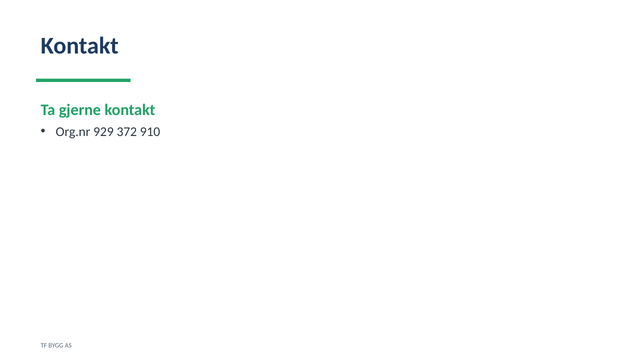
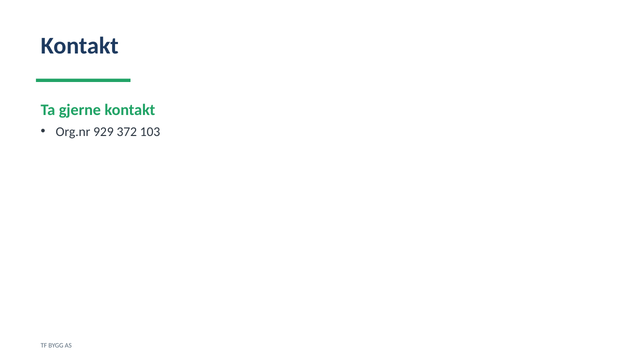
910: 910 -> 103
